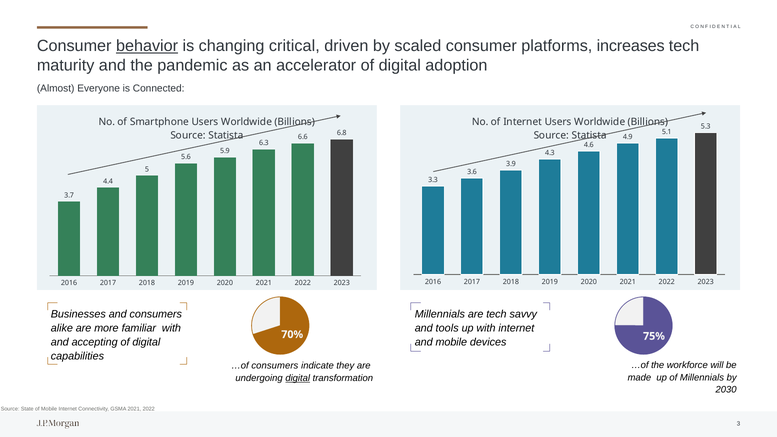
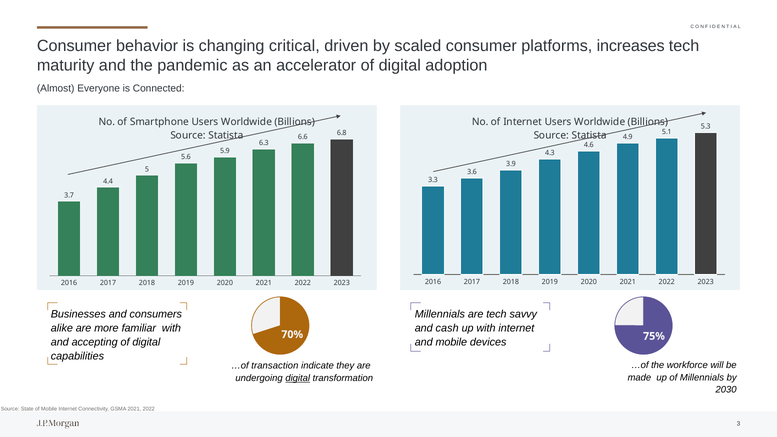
behavior underline: present -> none
tools: tools -> cash
…of consumers: consumers -> transaction
